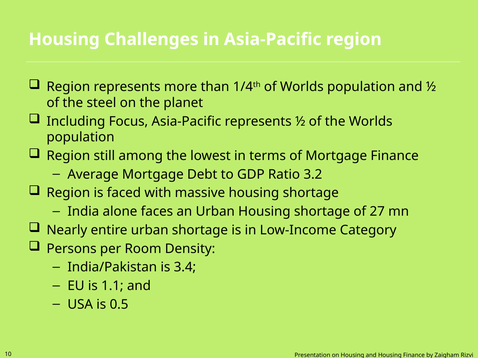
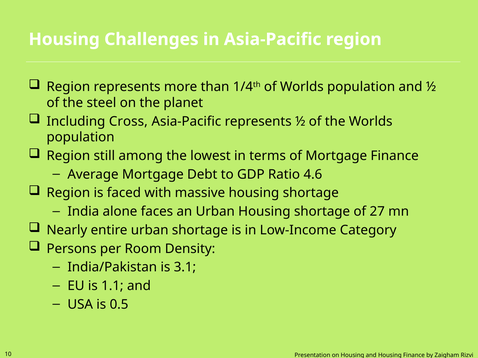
Focus: Focus -> Cross
3.2: 3.2 -> 4.6
3.4: 3.4 -> 3.1
